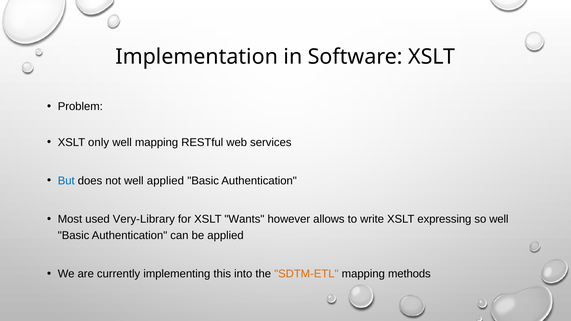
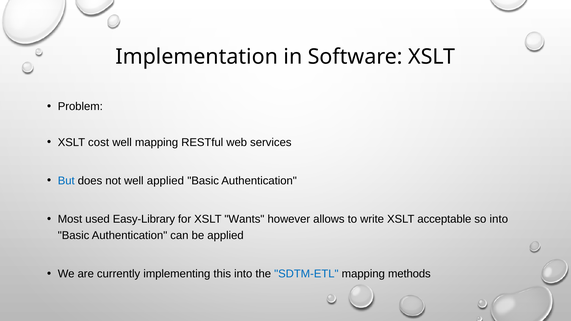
only: only -> cost
Very-Library: Very-Library -> Easy-Library
expressing: expressing -> acceptable
so well: well -> into
SDTM-ETL colour: orange -> blue
